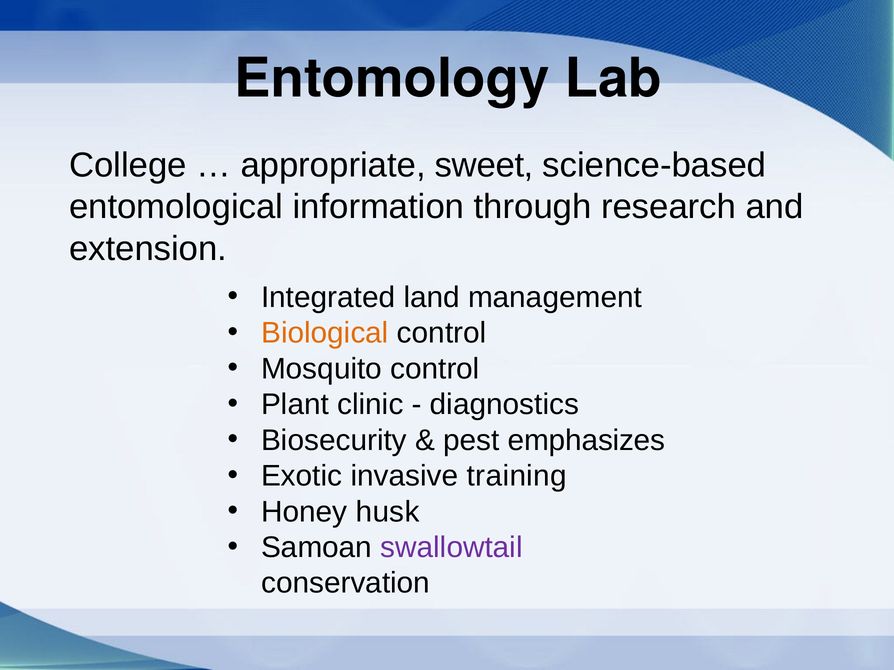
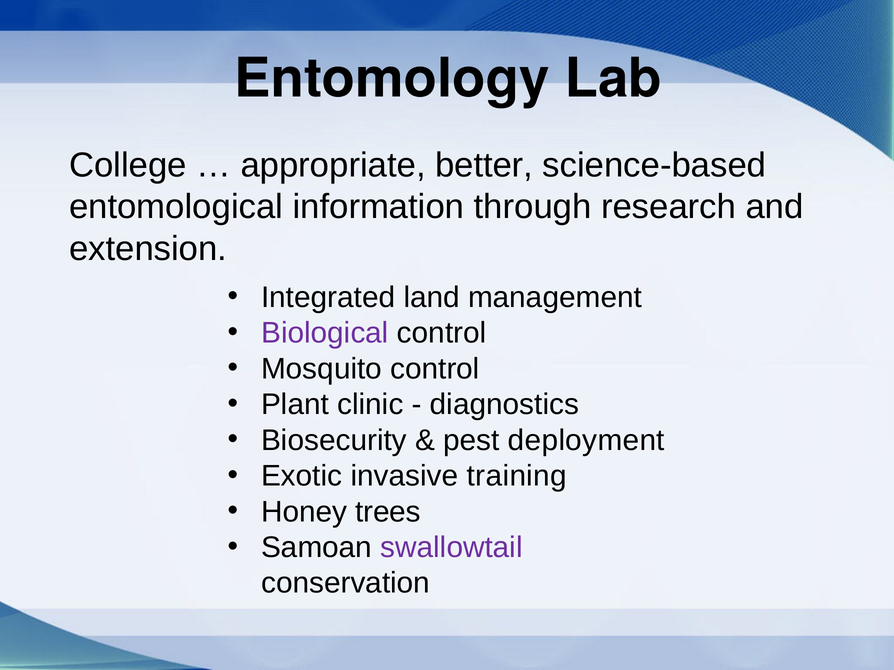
sweet: sweet -> better
Biological colour: orange -> purple
emphasizes: emphasizes -> deployment
husk: husk -> trees
